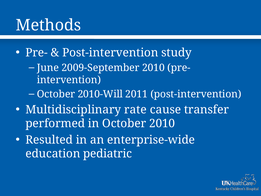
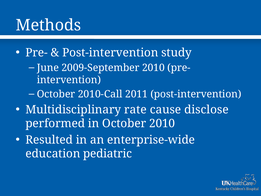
2010-Will: 2010-Will -> 2010-Call
transfer: transfer -> disclose
